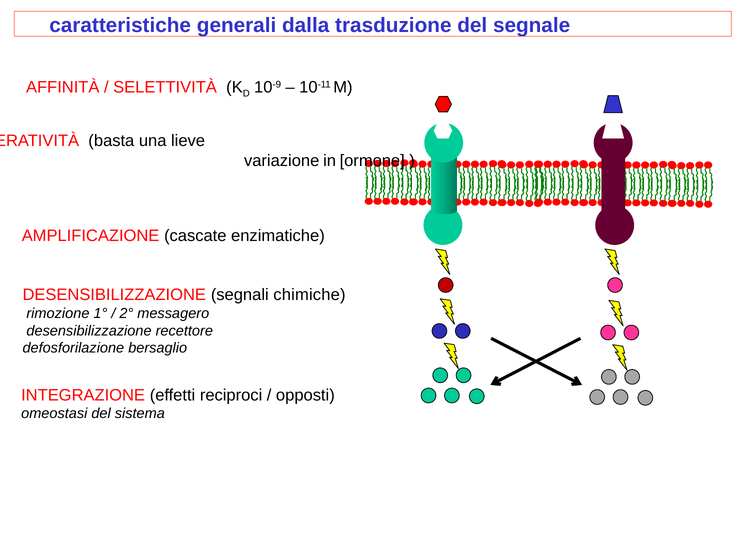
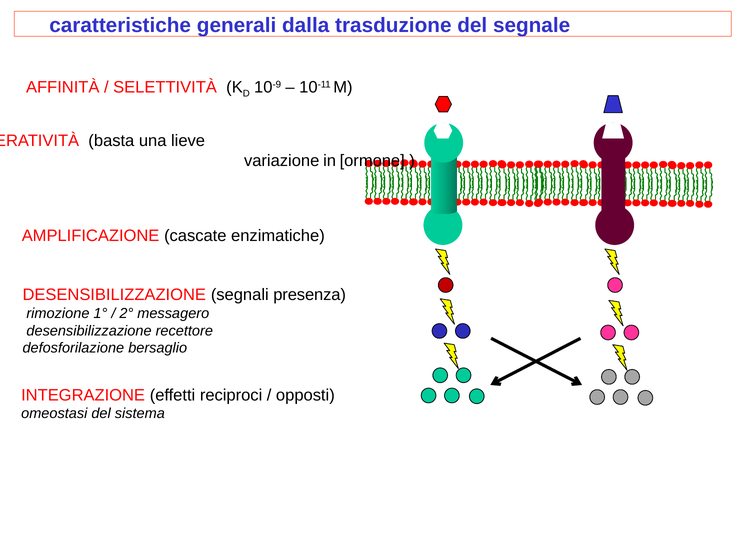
chimiche: chimiche -> presenza
